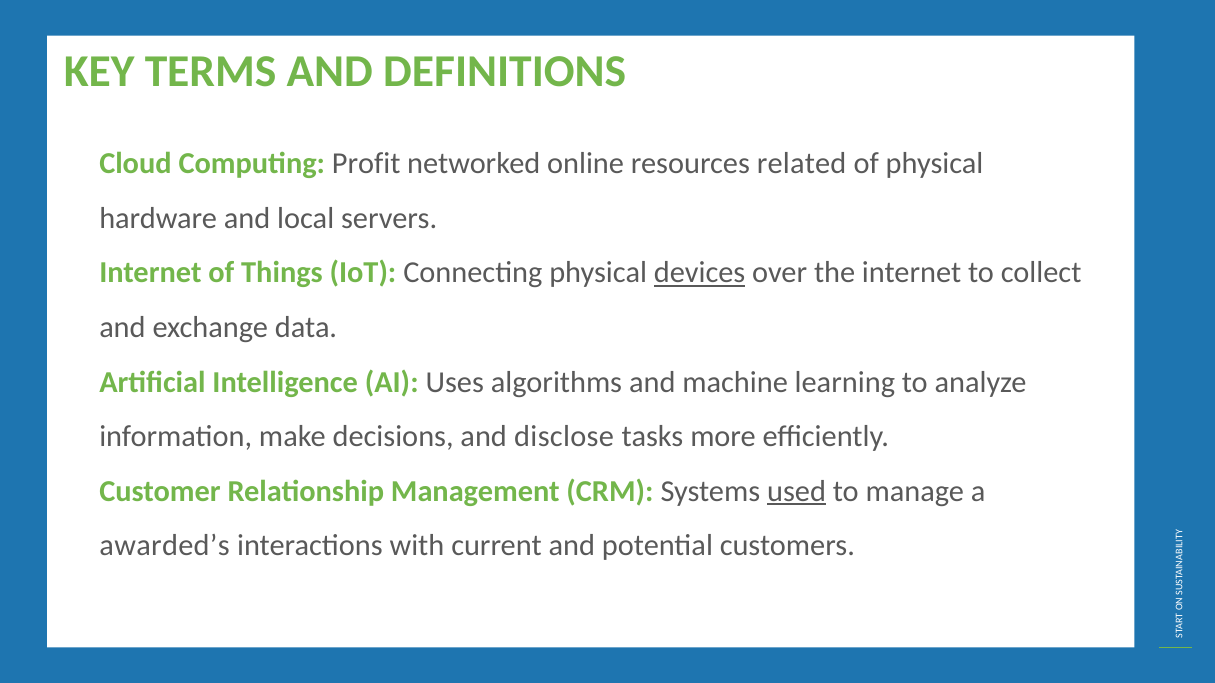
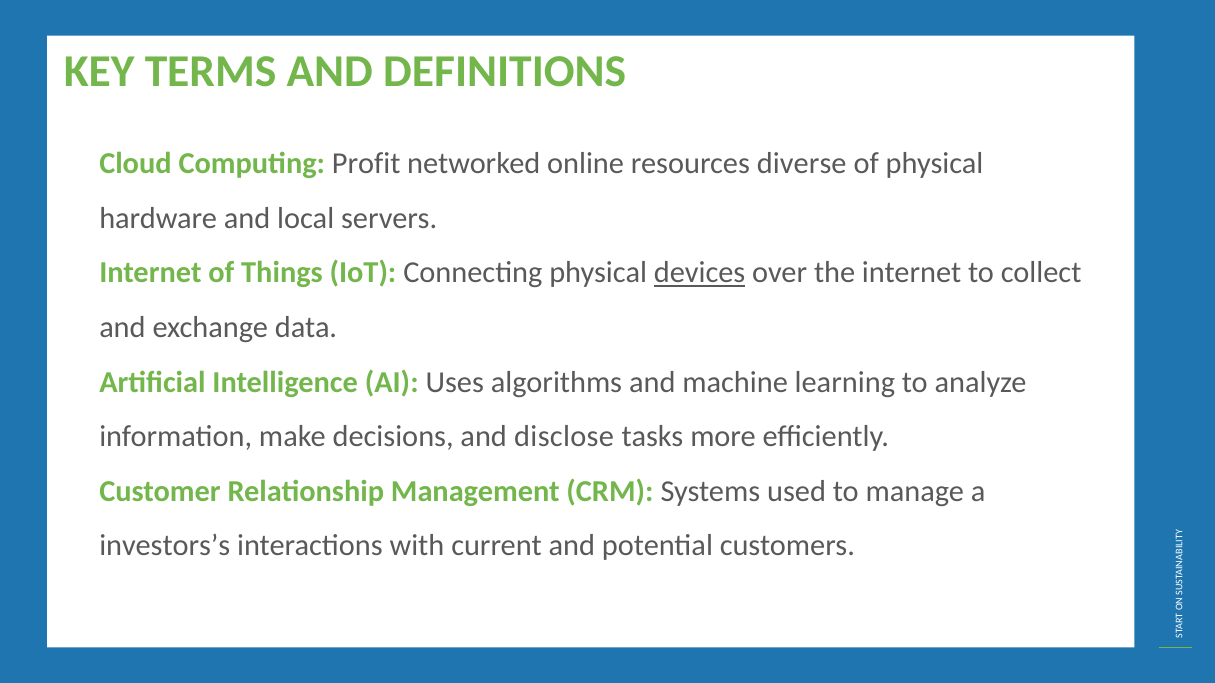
related: related -> diverse
used underline: present -> none
awarded’s: awarded’s -> investors’s
